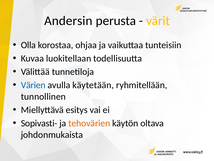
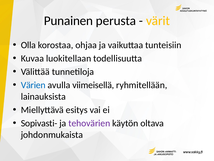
Andersin: Andersin -> Punainen
käytetään: käytetään -> viimeisellä
tunnollinen: tunnollinen -> lainauksista
tehovärien colour: orange -> purple
